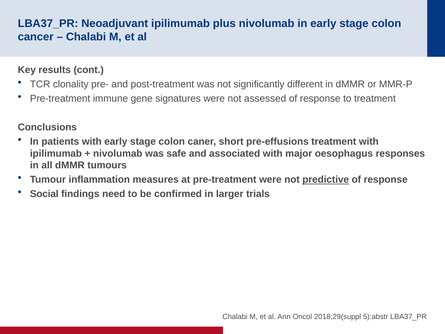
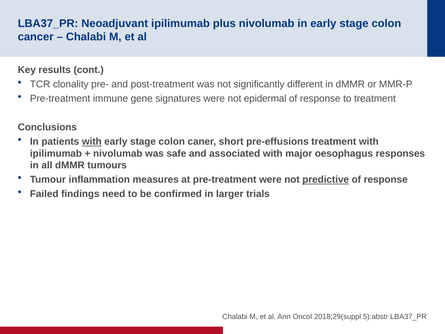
assessed: assessed -> epidermal
with at (92, 142) underline: none -> present
Social: Social -> Failed
